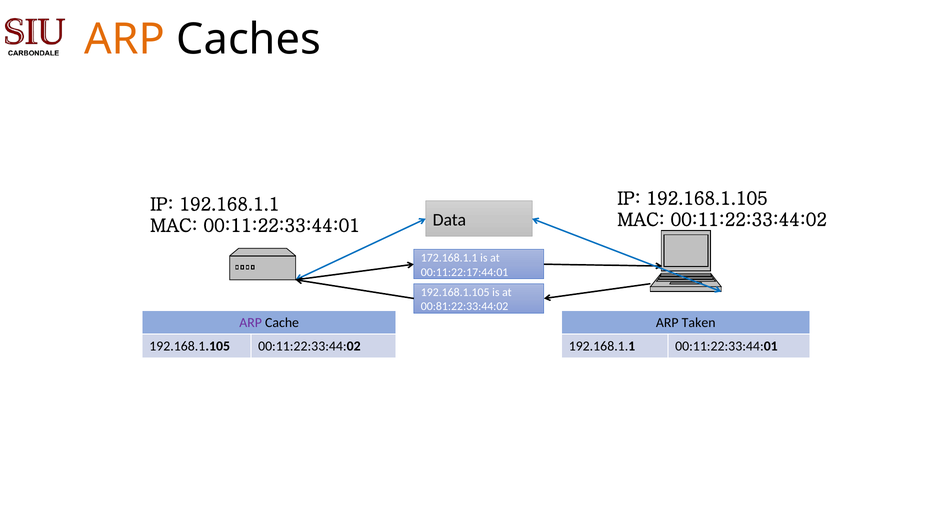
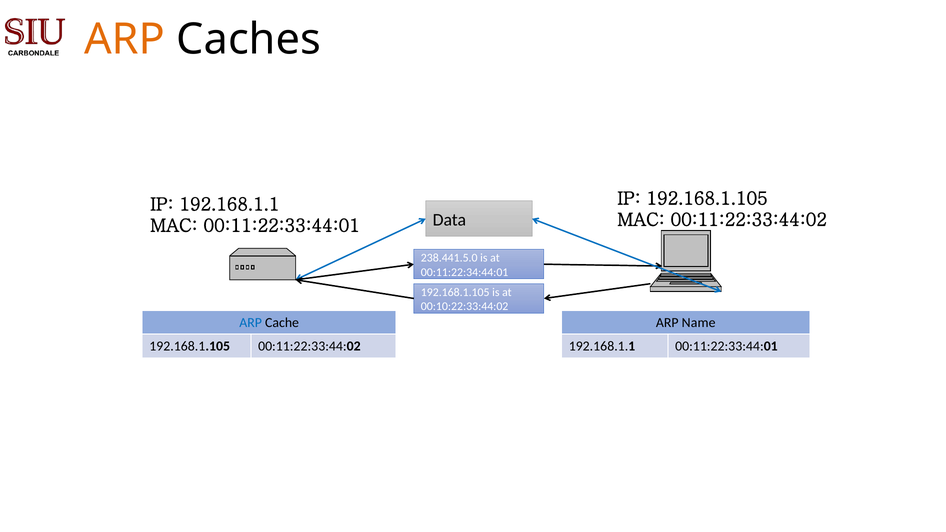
172.168.1.1: 172.168.1.1 -> 238.441.5.0
00:11:22:17:44:01: 00:11:22:17:44:01 -> 00:11:22:34:44:01
00:81:22:33:44:02: 00:81:22:33:44:02 -> 00:10:22:33:44:02
ARP at (251, 323) colour: purple -> blue
Taken: Taken -> Name
